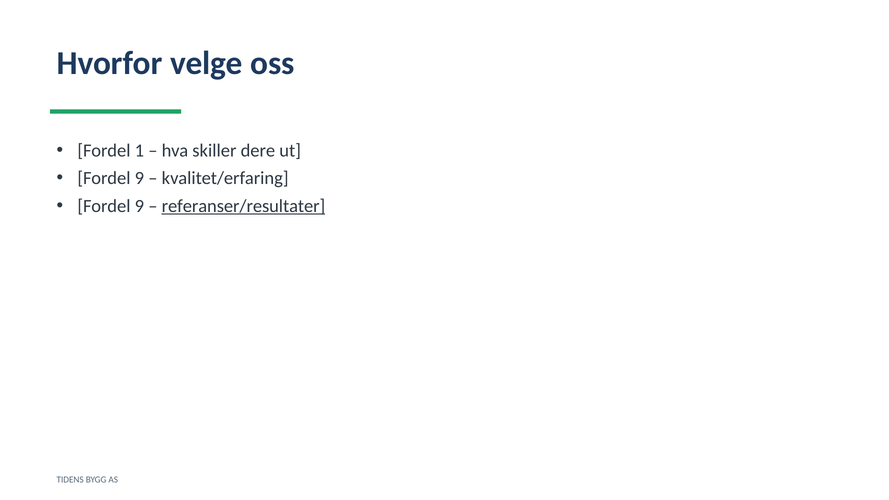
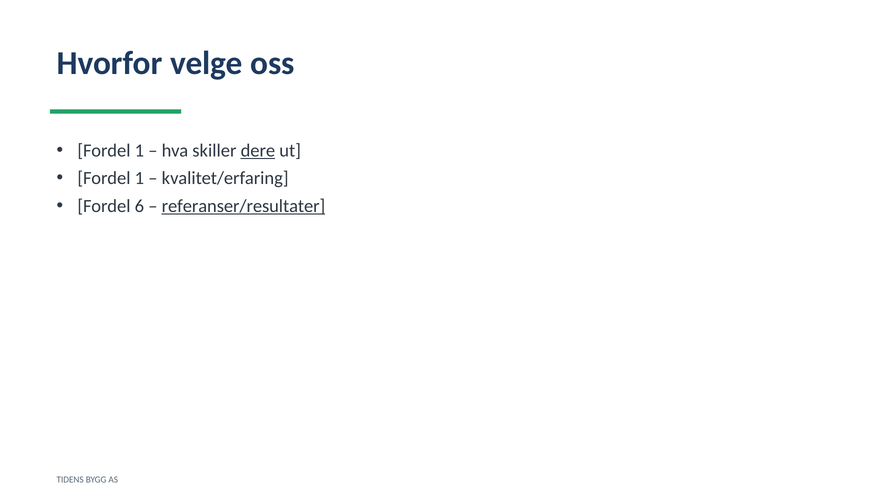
dere underline: none -> present
9 at (139, 178): 9 -> 1
9 at (139, 206): 9 -> 6
